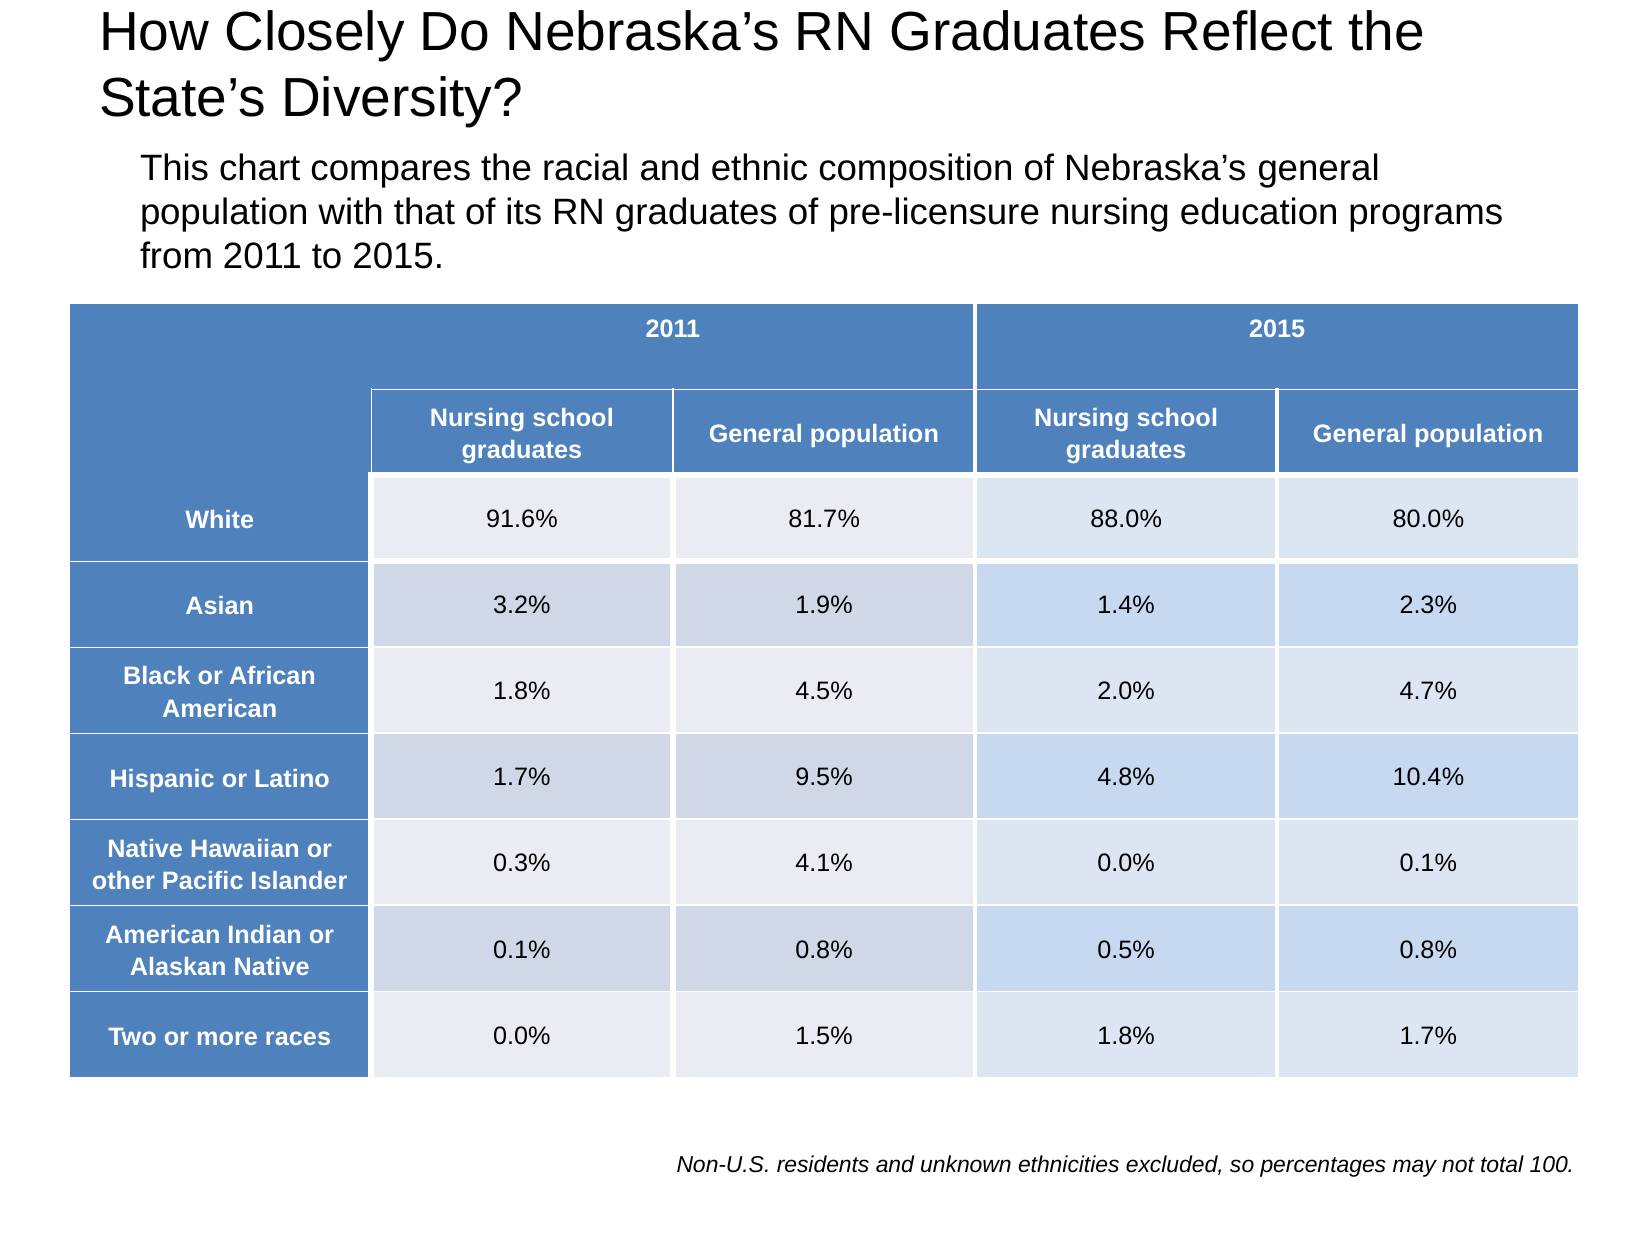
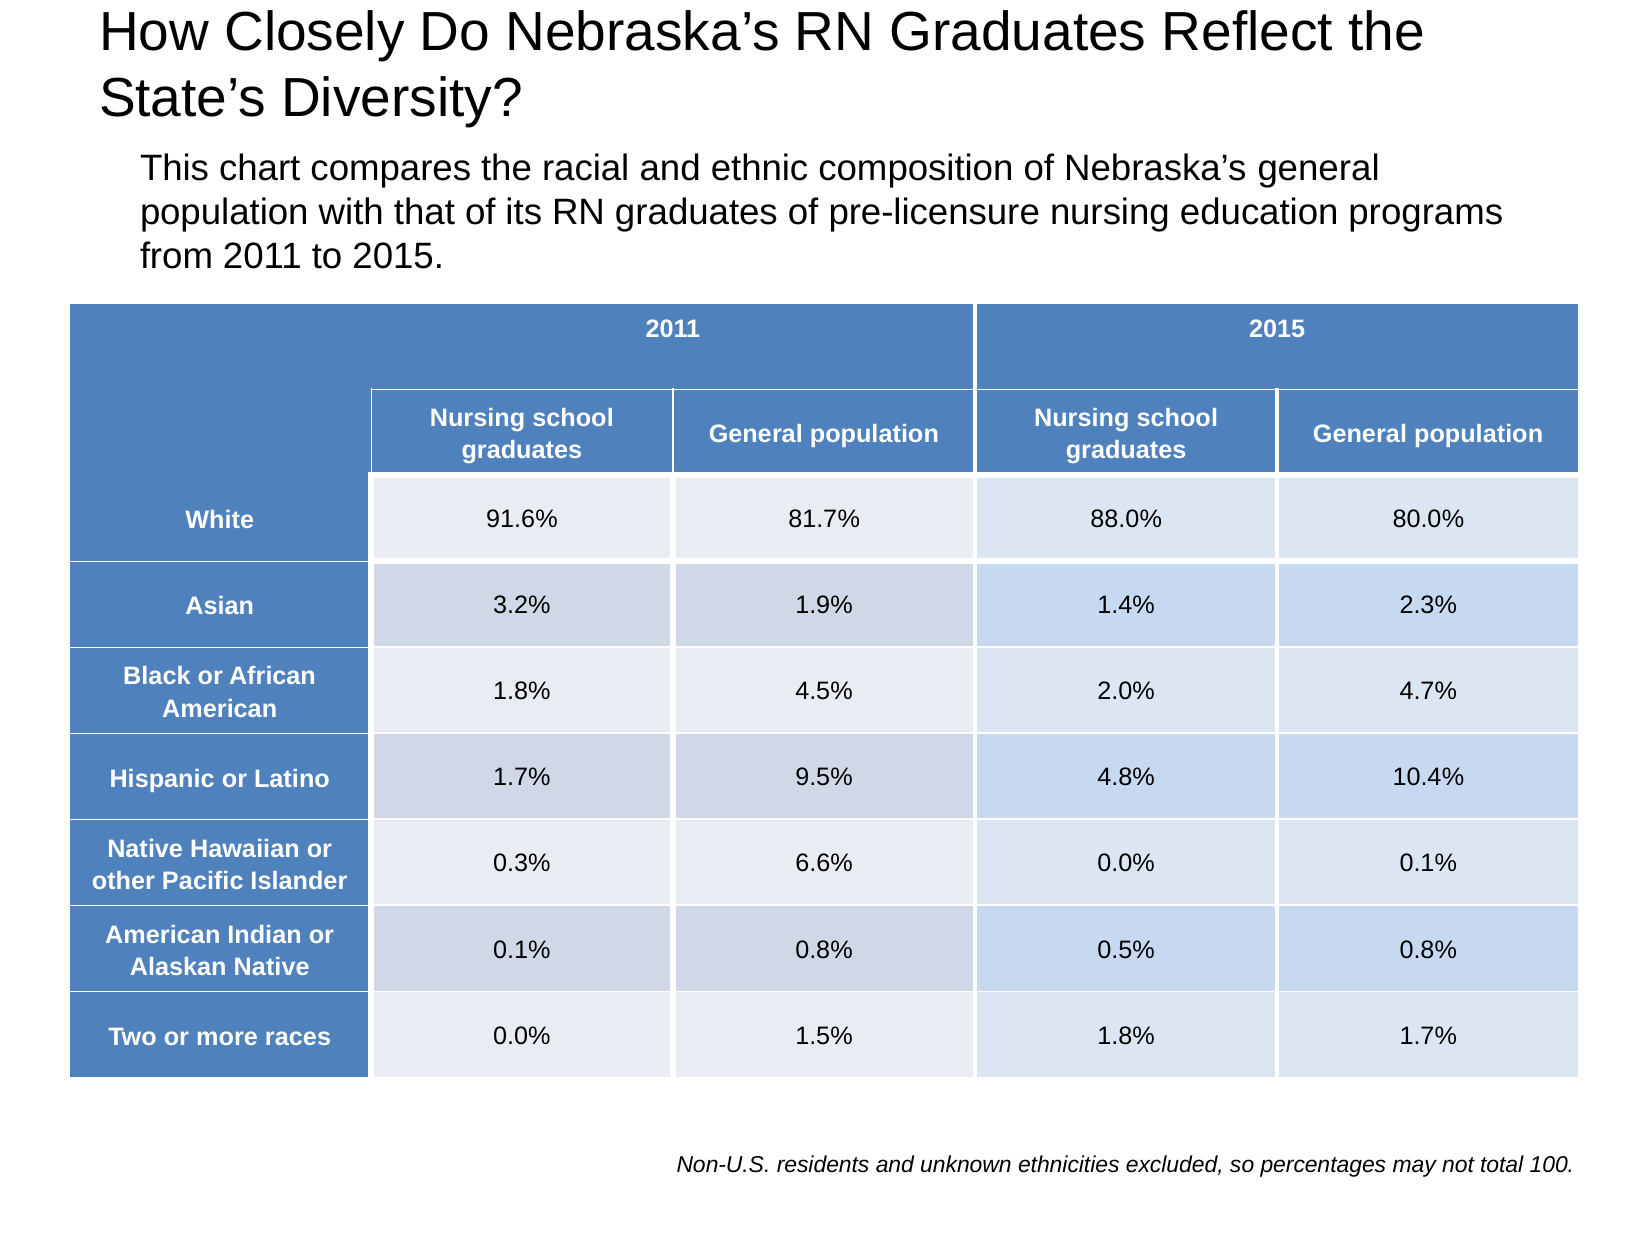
4.1%: 4.1% -> 6.6%
